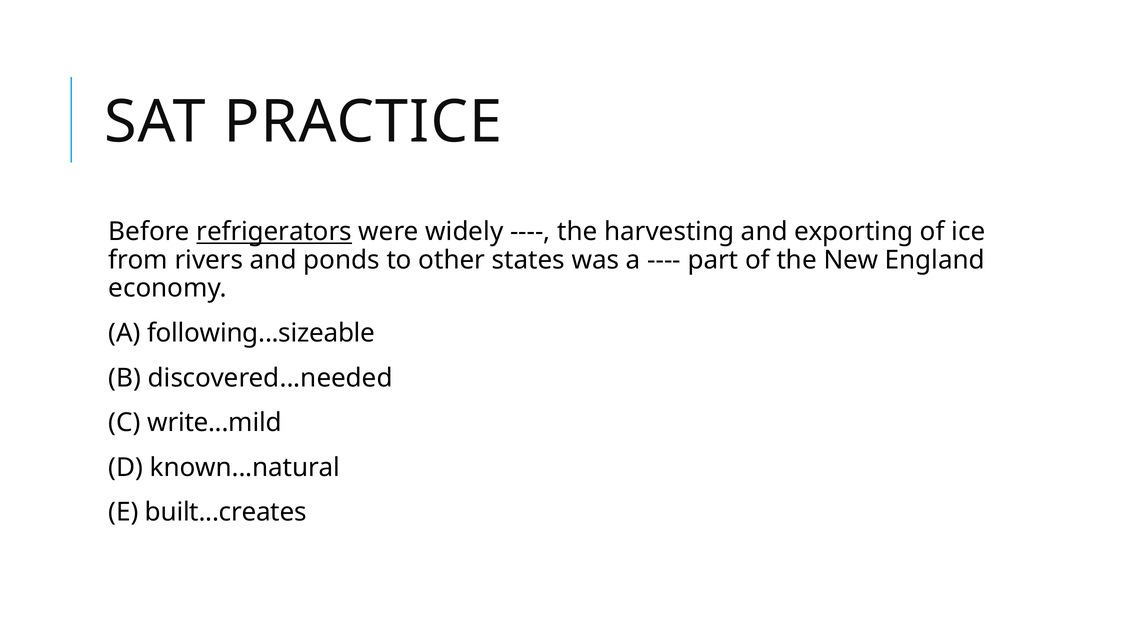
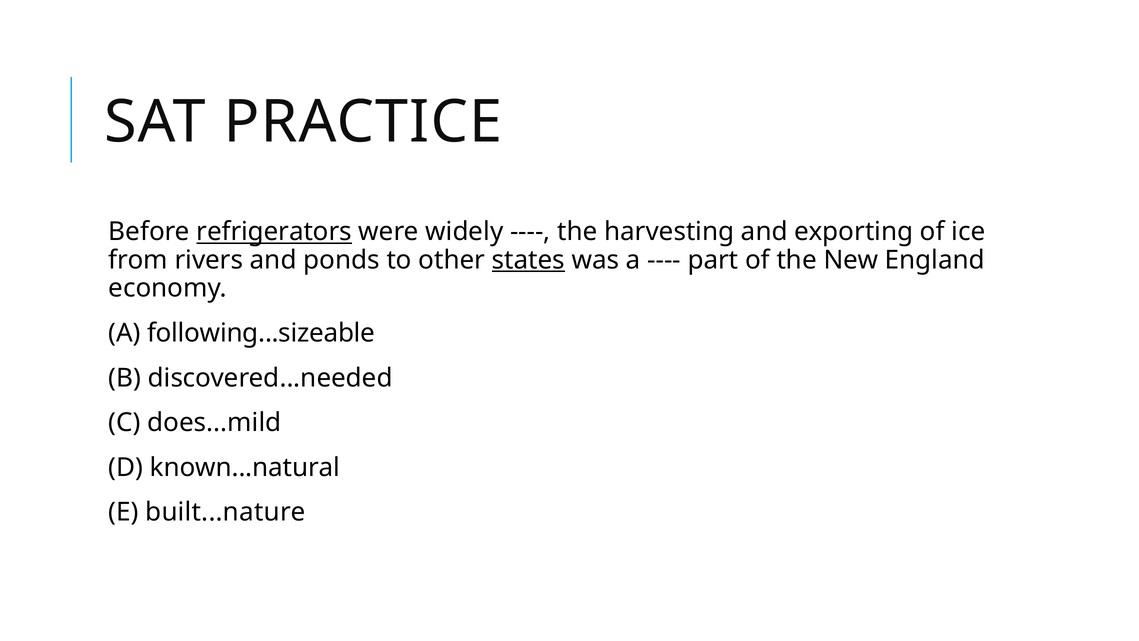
states underline: none -> present
write...mild: write...mild -> does...mild
built...creates: built...creates -> built...nature
